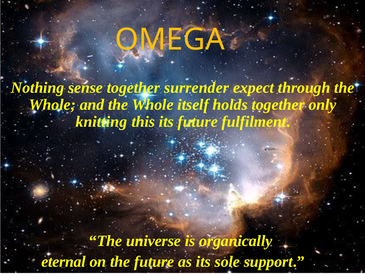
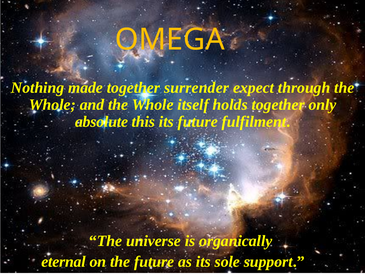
sense: sense -> made
knitting: knitting -> absolute
